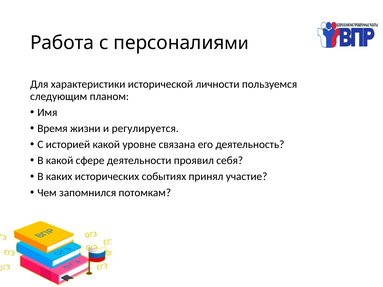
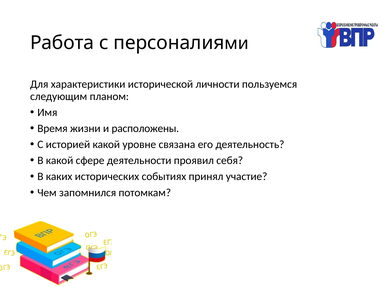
регулируется: регулируется -> расположены
